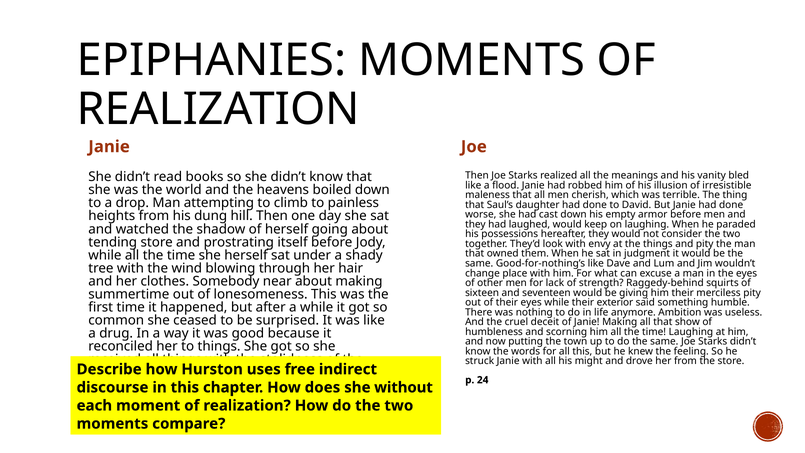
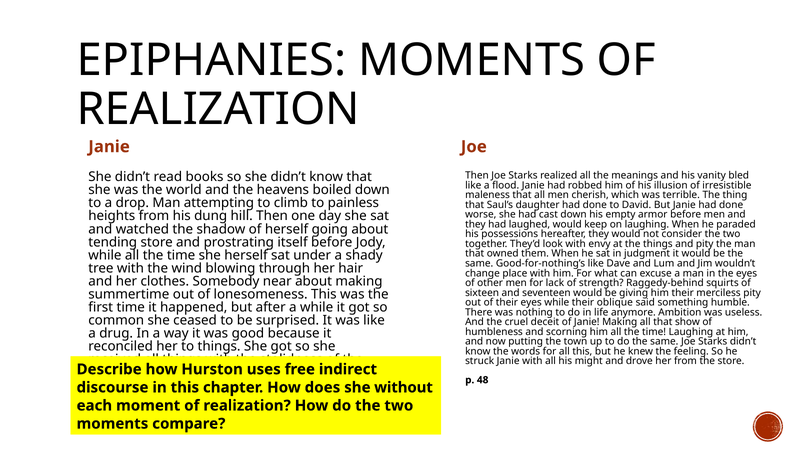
exterior: exterior -> oblique
24: 24 -> 48
